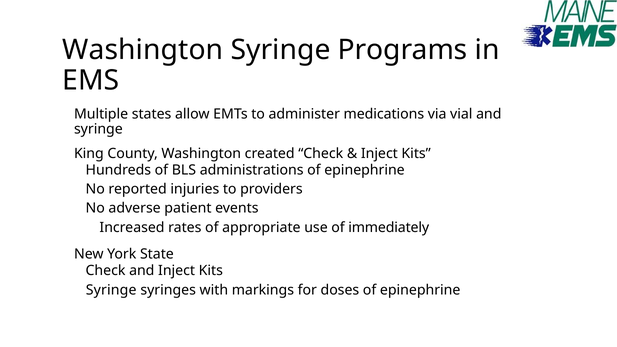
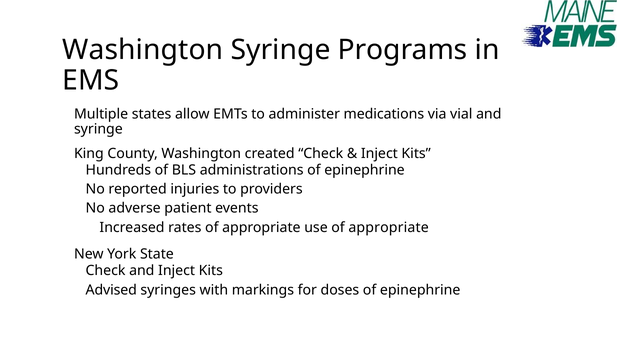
use of immediately: immediately -> appropriate
Syringe at (111, 290): Syringe -> Advised
